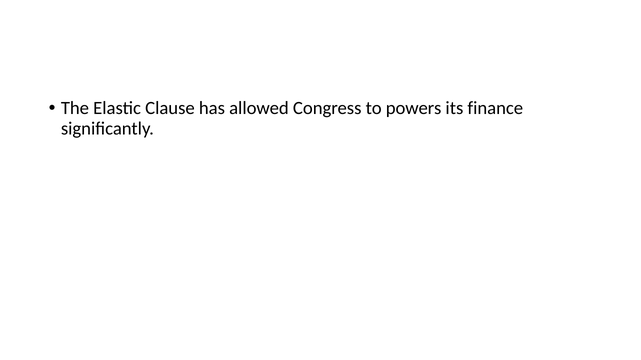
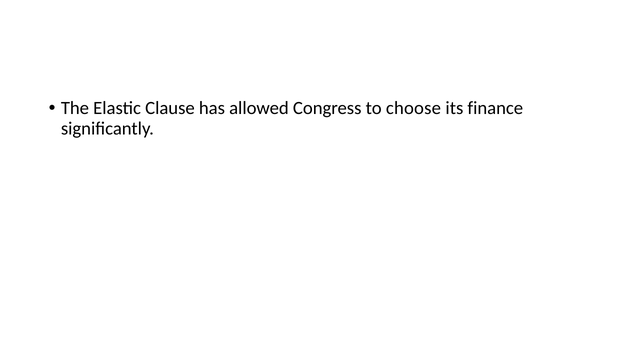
powers: powers -> choose
